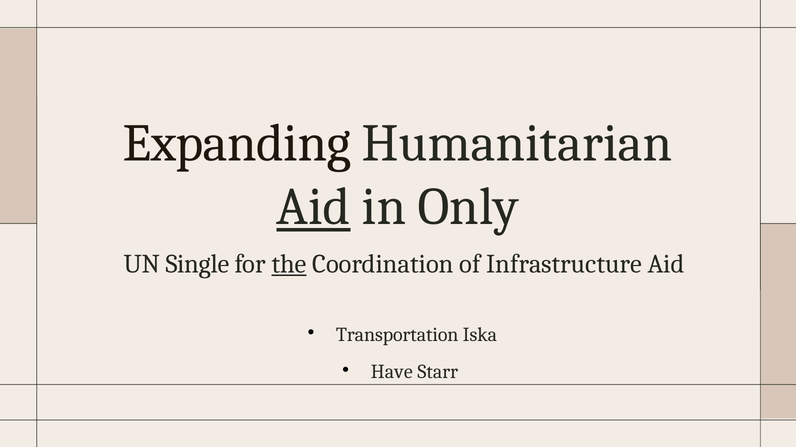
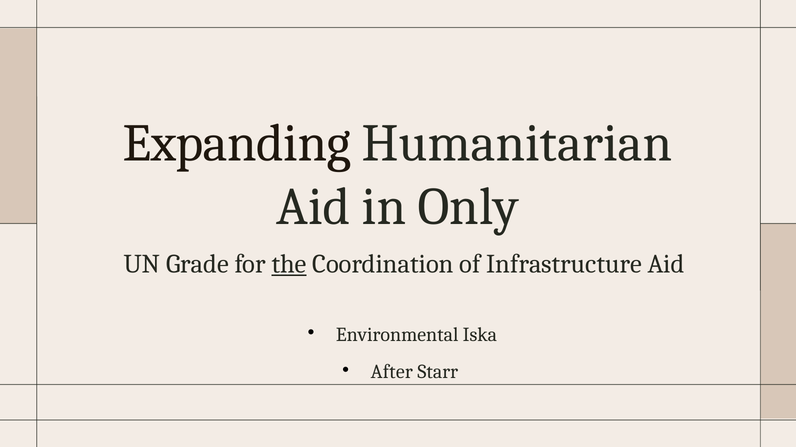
Aid at (313, 207) underline: present -> none
Single: Single -> Grade
Transportation: Transportation -> Environmental
Have: Have -> After
